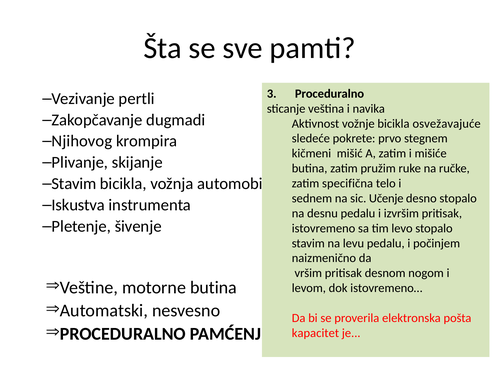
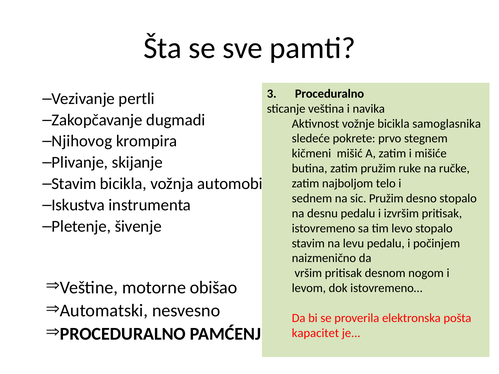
osvežavajuće: osvežavajuće -> samoglasnika
specifična: specifična -> najboljom
sic Učenje: Učenje -> Pružim
motorne butina: butina -> obišao
